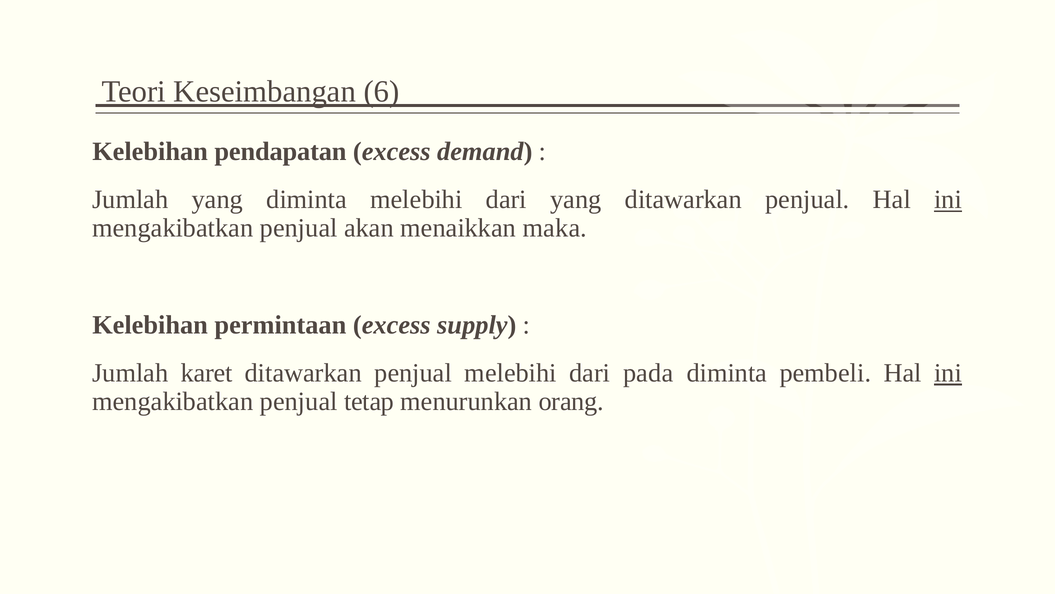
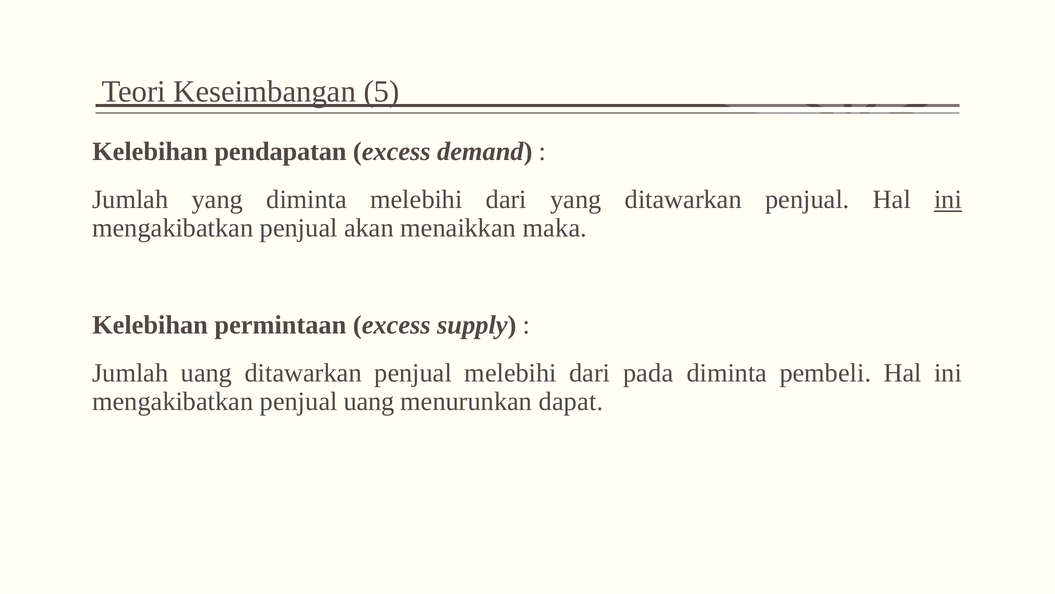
6: 6 -> 5
Jumlah karet: karet -> uang
ini at (948, 373) underline: present -> none
penjual tetap: tetap -> uang
orang: orang -> dapat
